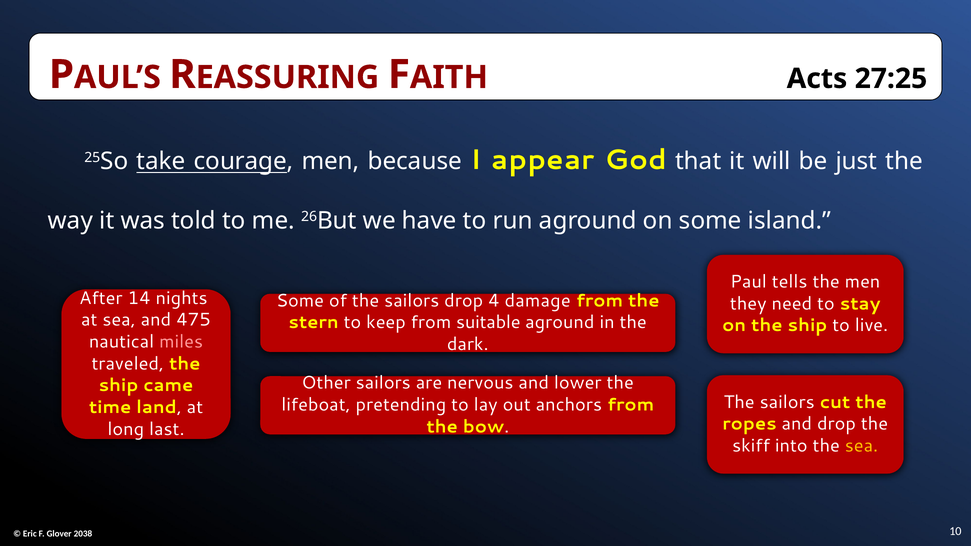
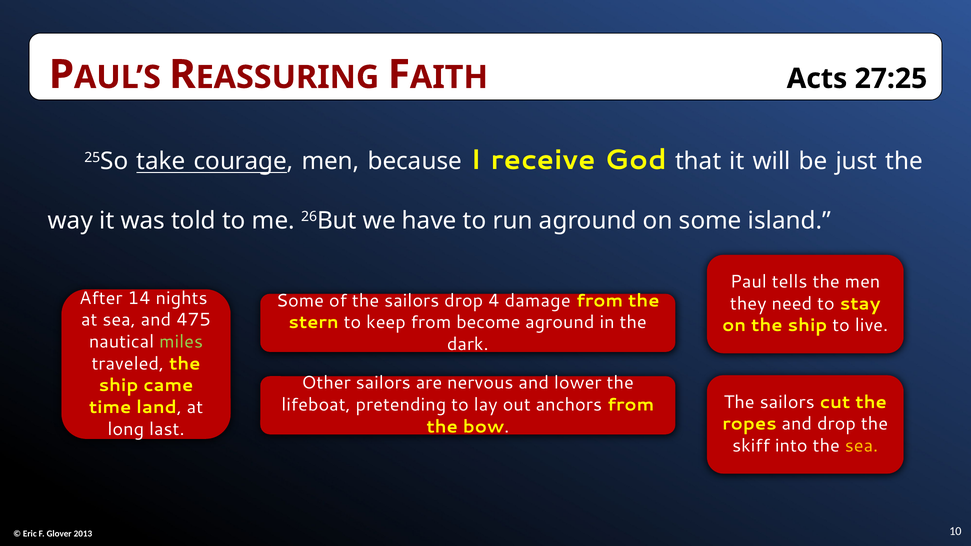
appear: appear -> receive
suitable: suitable -> become
miles colour: pink -> light green
2038: 2038 -> 2013
